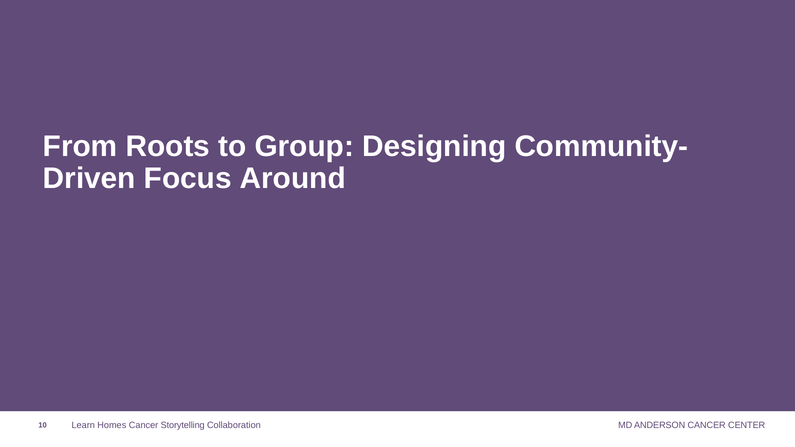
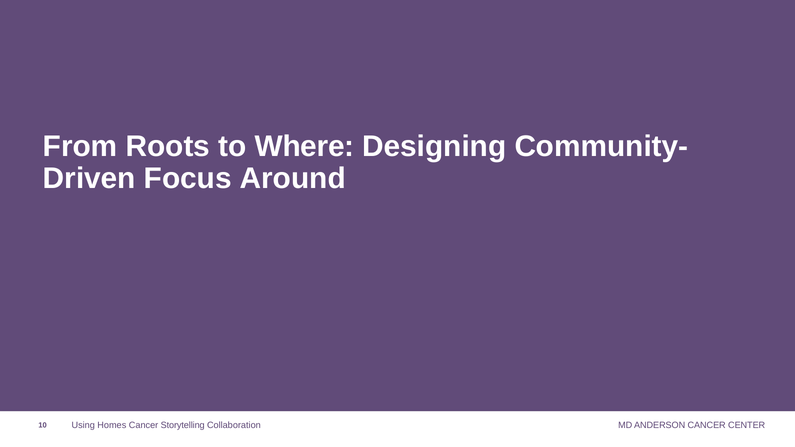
Group: Group -> Where
Learn: Learn -> Using
